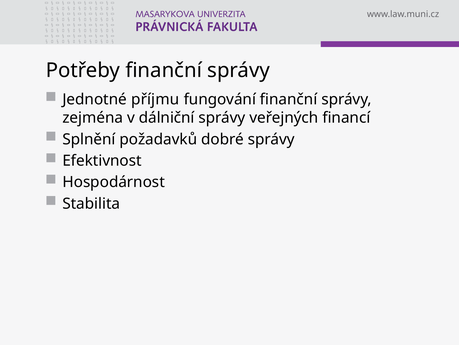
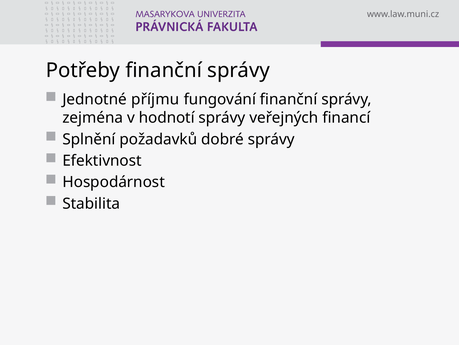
dálniční: dálniční -> hodnotí
